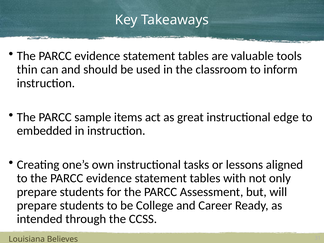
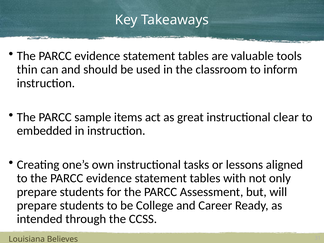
edge: edge -> clear
